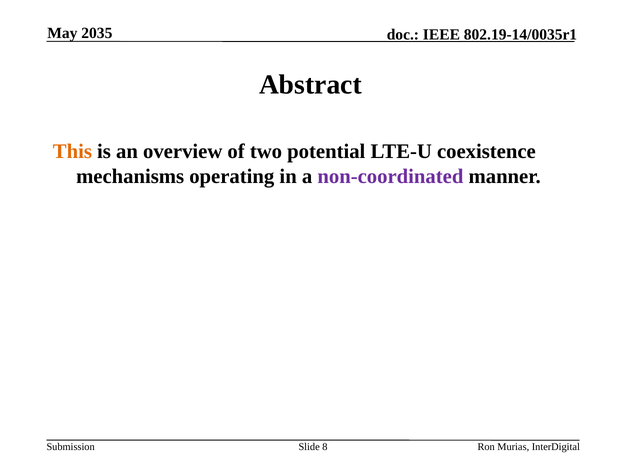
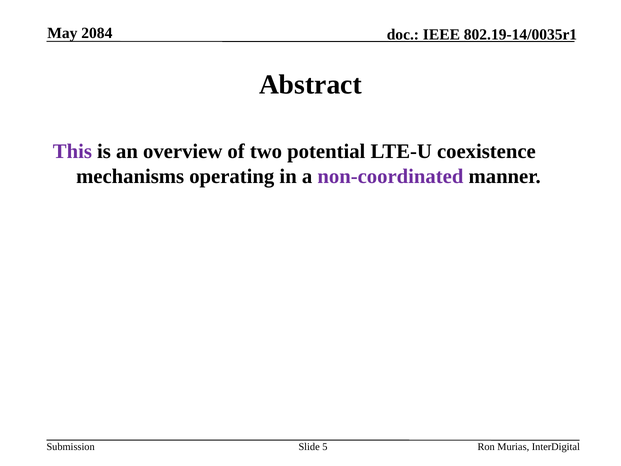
2035: 2035 -> 2084
This colour: orange -> purple
8: 8 -> 5
